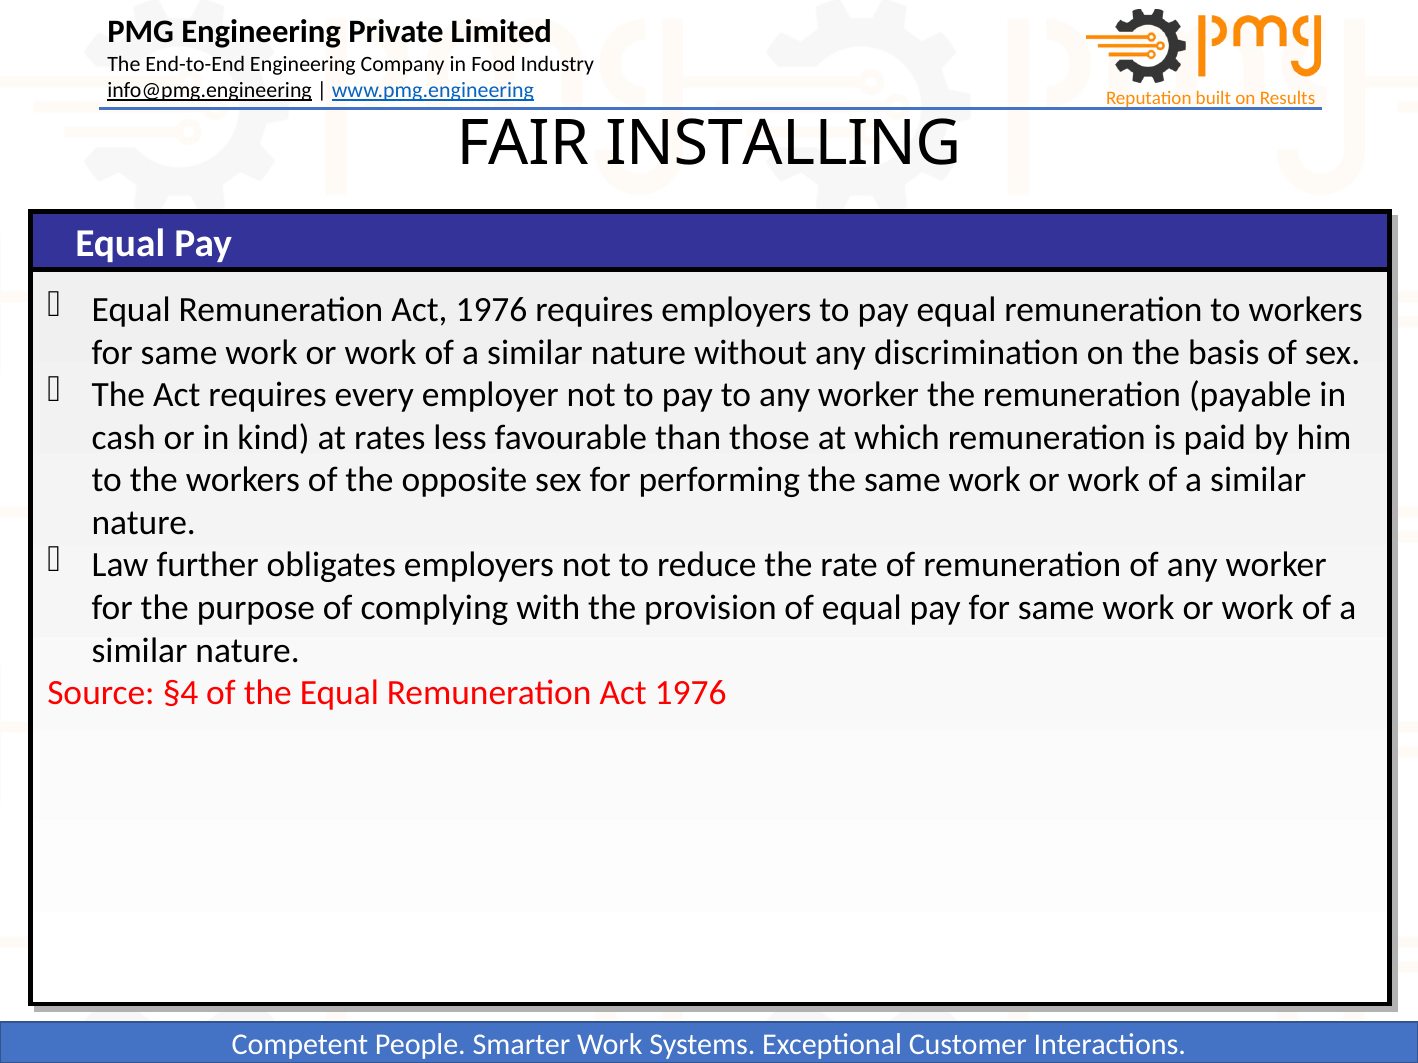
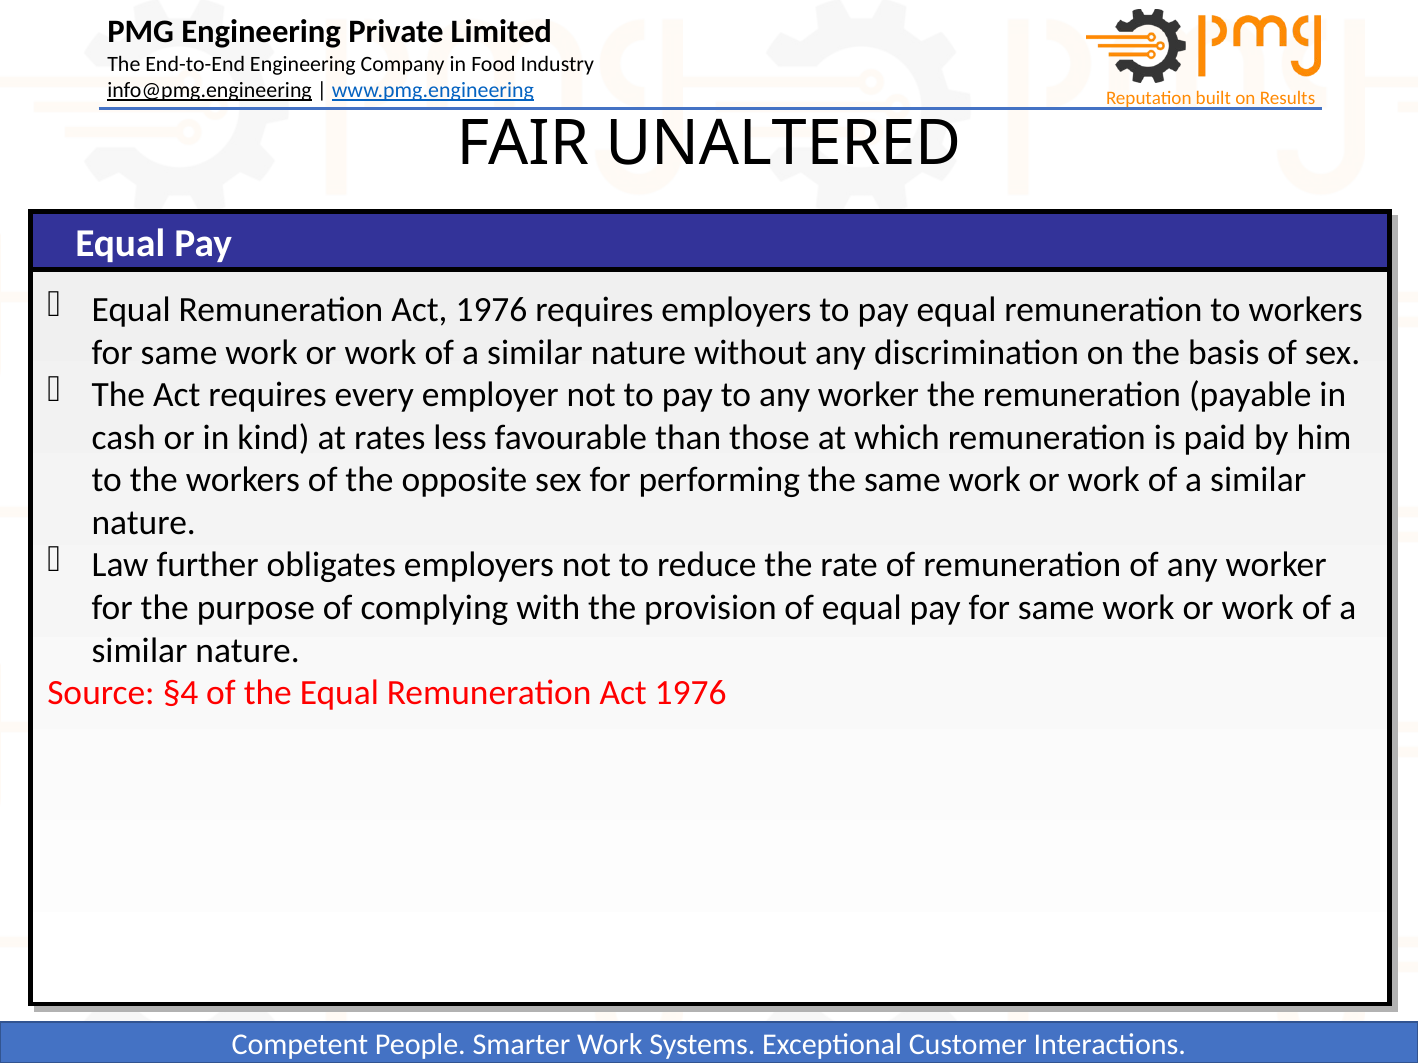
INSTALLING: INSTALLING -> UNALTERED
